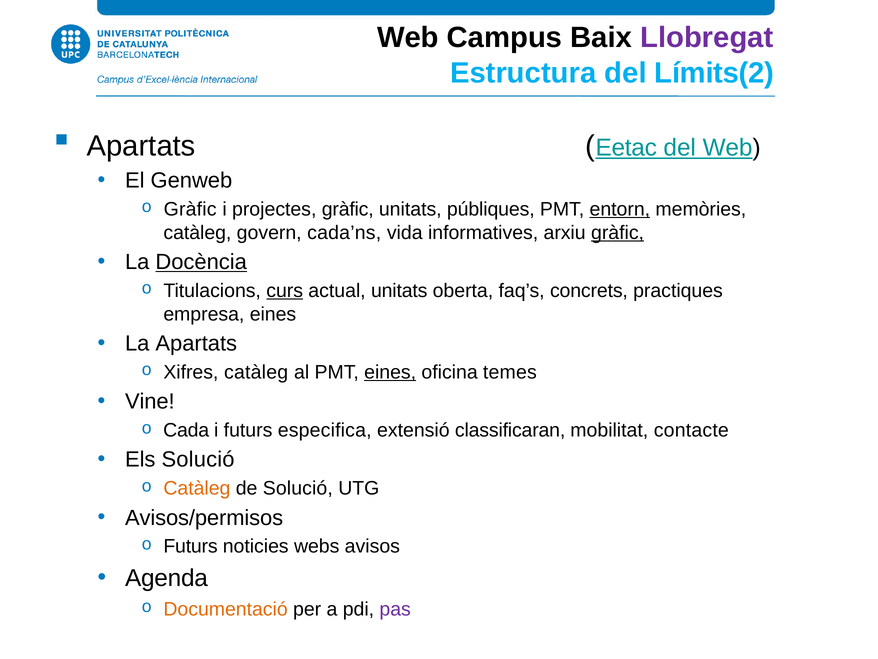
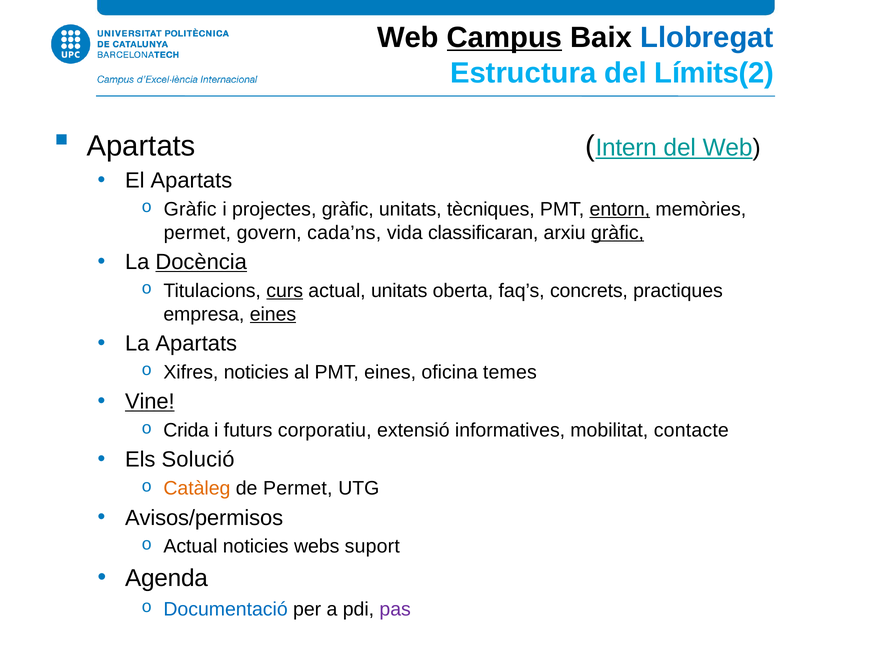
Campus underline: none -> present
Llobregat colour: purple -> blue
Eetac: Eetac -> Intern
El Genweb: Genweb -> Apartats
públiques: públiques -> tècniques
catàleg at (197, 232): catàleg -> permet
informatives: informatives -> classificaran
eines at (273, 314) underline: none -> present
Xifres catàleg: catàleg -> noticies
eines at (390, 372) underline: present -> none
Vine underline: none -> present
Cada: Cada -> Crida
especifica: especifica -> corporatiu
classificaran: classificaran -> informatives
de Solució: Solució -> Permet
Futurs at (191, 546): Futurs -> Actual
avisos: avisos -> suport
Documentació colour: orange -> blue
